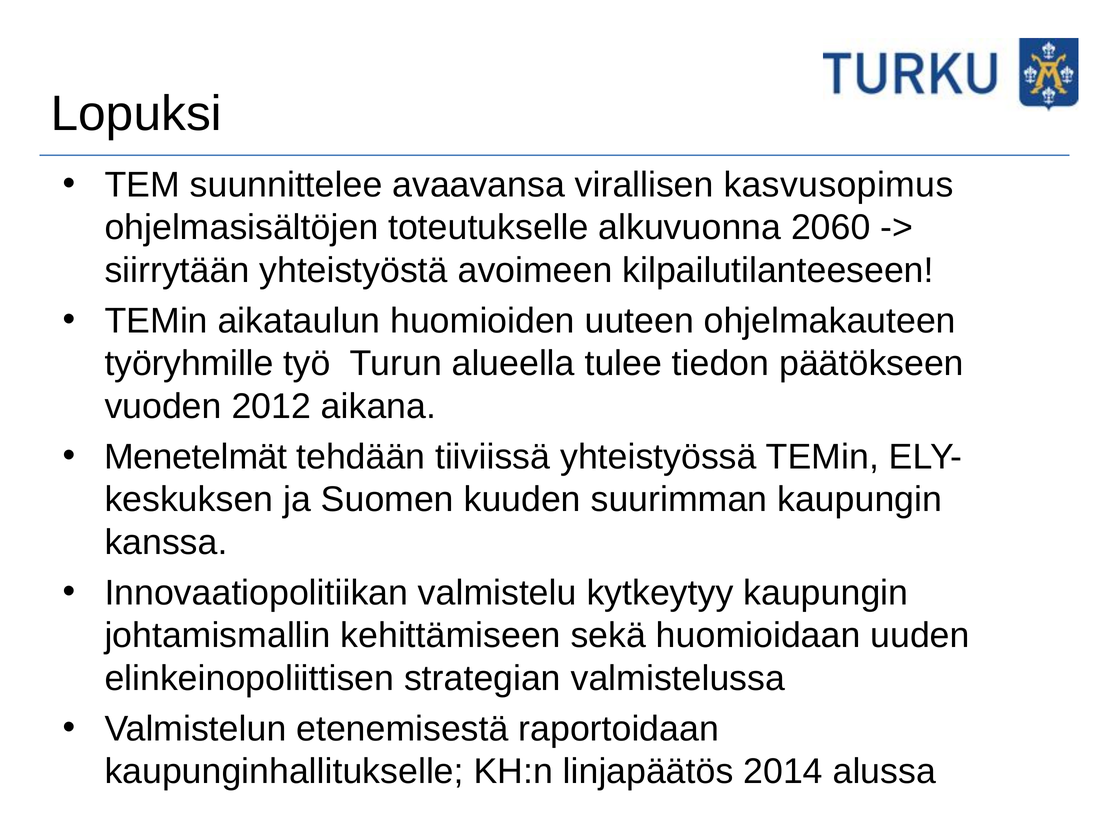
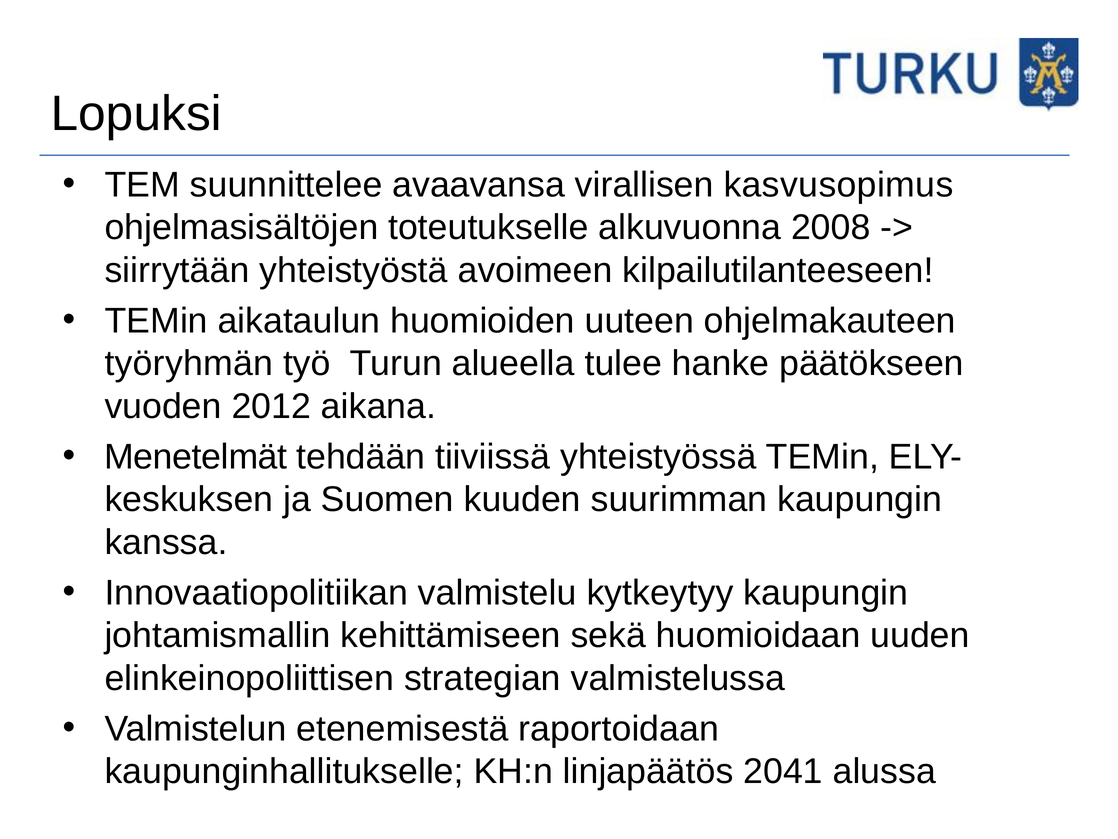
2060: 2060 -> 2008
työryhmille: työryhmille -> työryhmän
tiedon: tiedon -> hanke
2014: 2014 -> 2041
